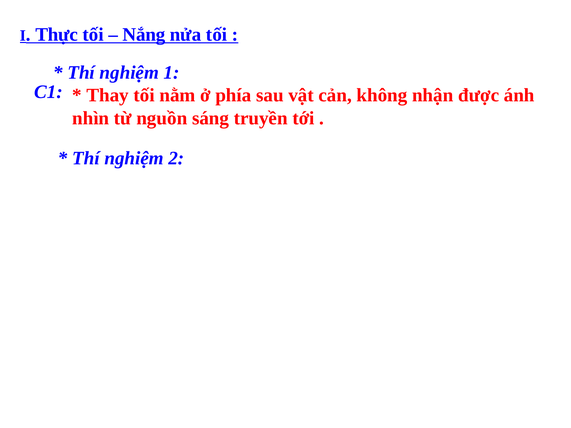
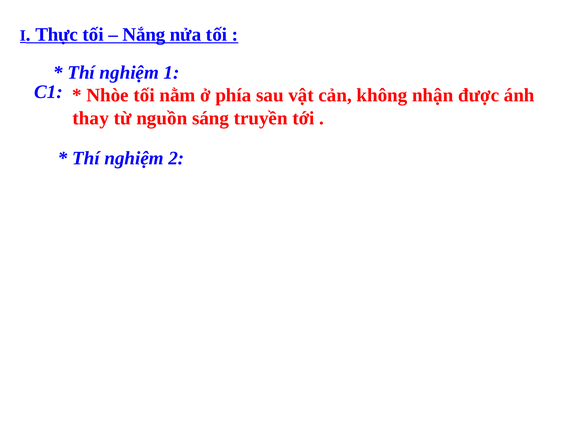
Thay: Thay -> Nhòe
nhìn: nhìn -> thay
